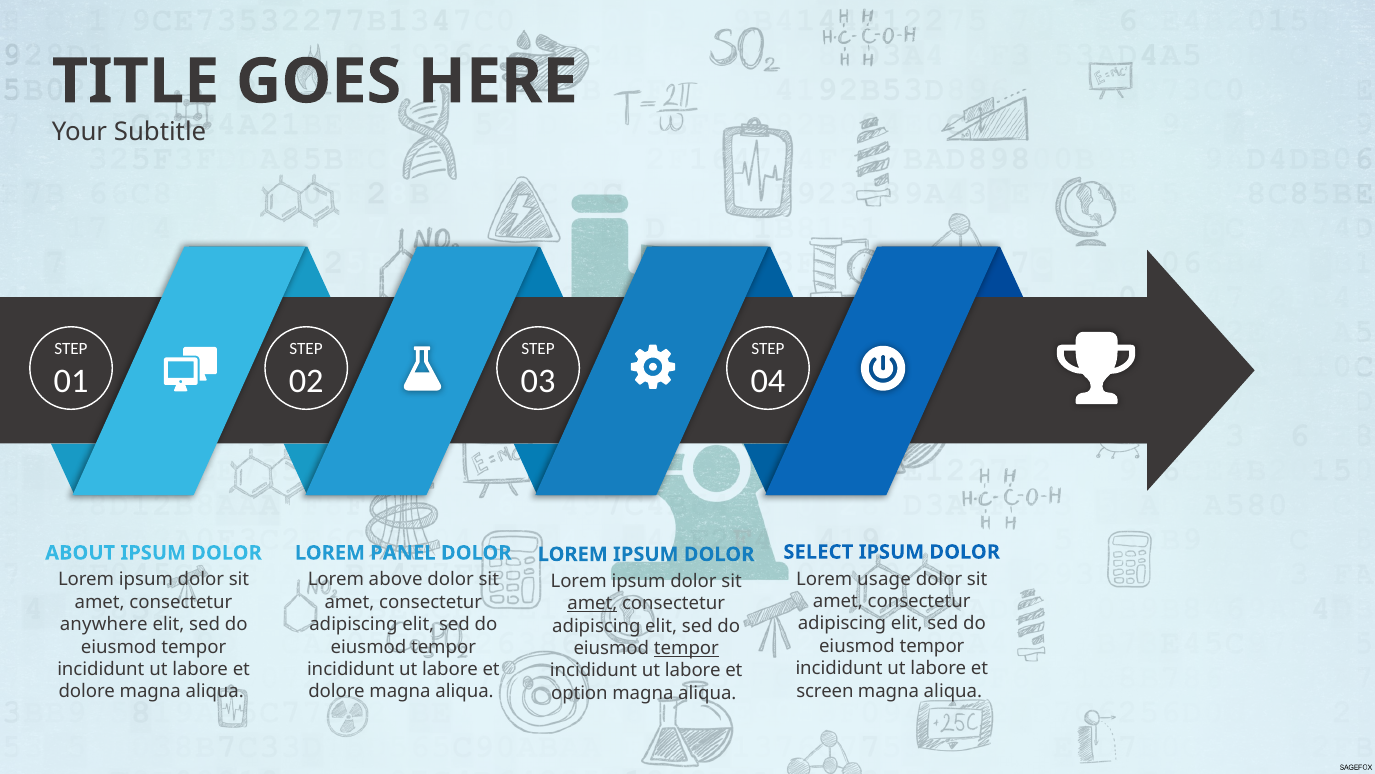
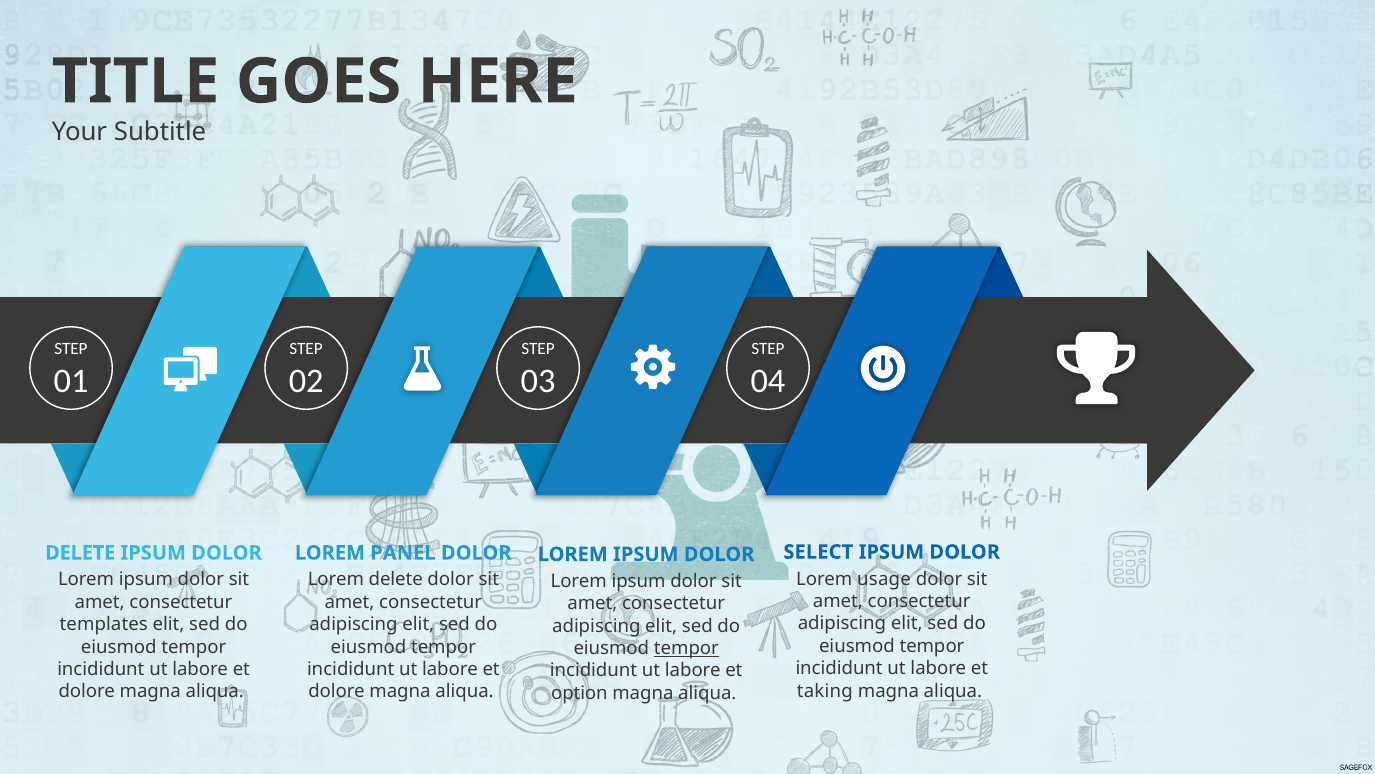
ABOUT at (80, 553): ABOUT -> DELETE
Lorem above: above -> delete
amet at (592, 603) underline: present -> none
anywhere: anywhere -> templates
screen: screen -> taking
